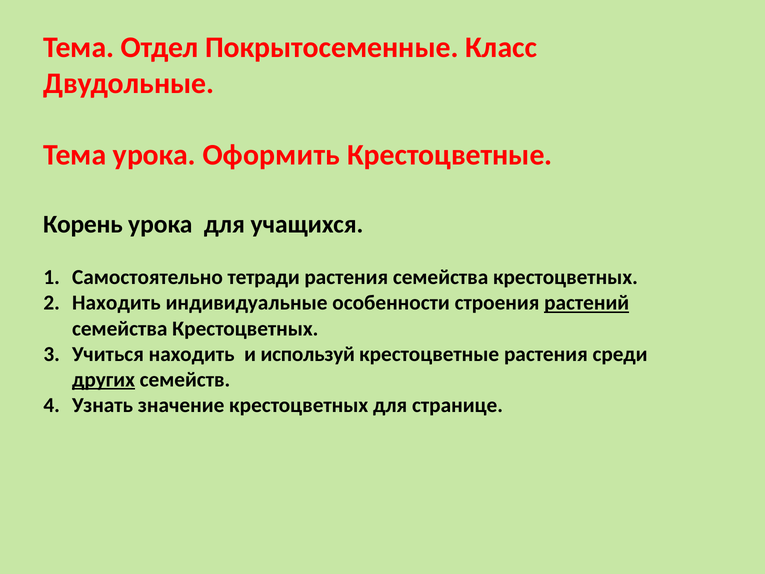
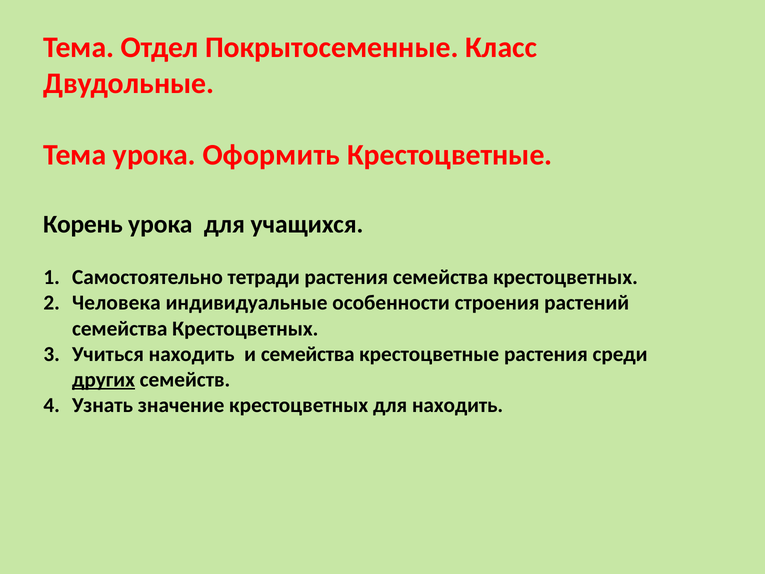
Находить at (116, 303): Находить -> Человека
растений underline: present -> none
и используй: используй -> семейства
для странице: странице -> находить
